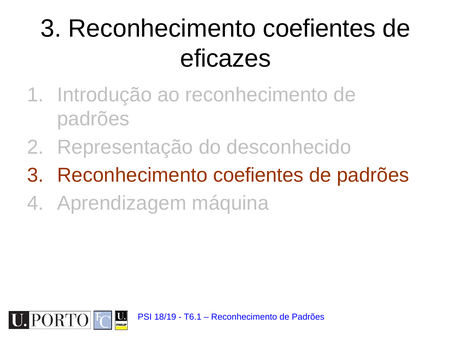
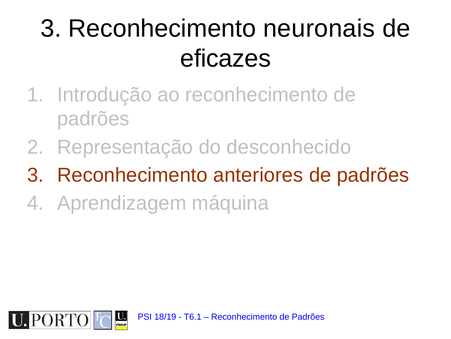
coefientes at (319, 28): coefientes -> neuronais
coefientes at (258, 175): coefientes -> anteriores
